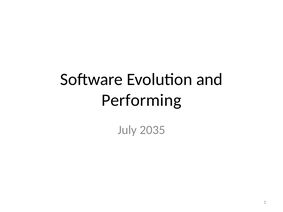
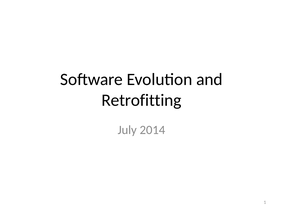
Performing: Performing -> Retrofitting
2035: 2035 -> 2014
